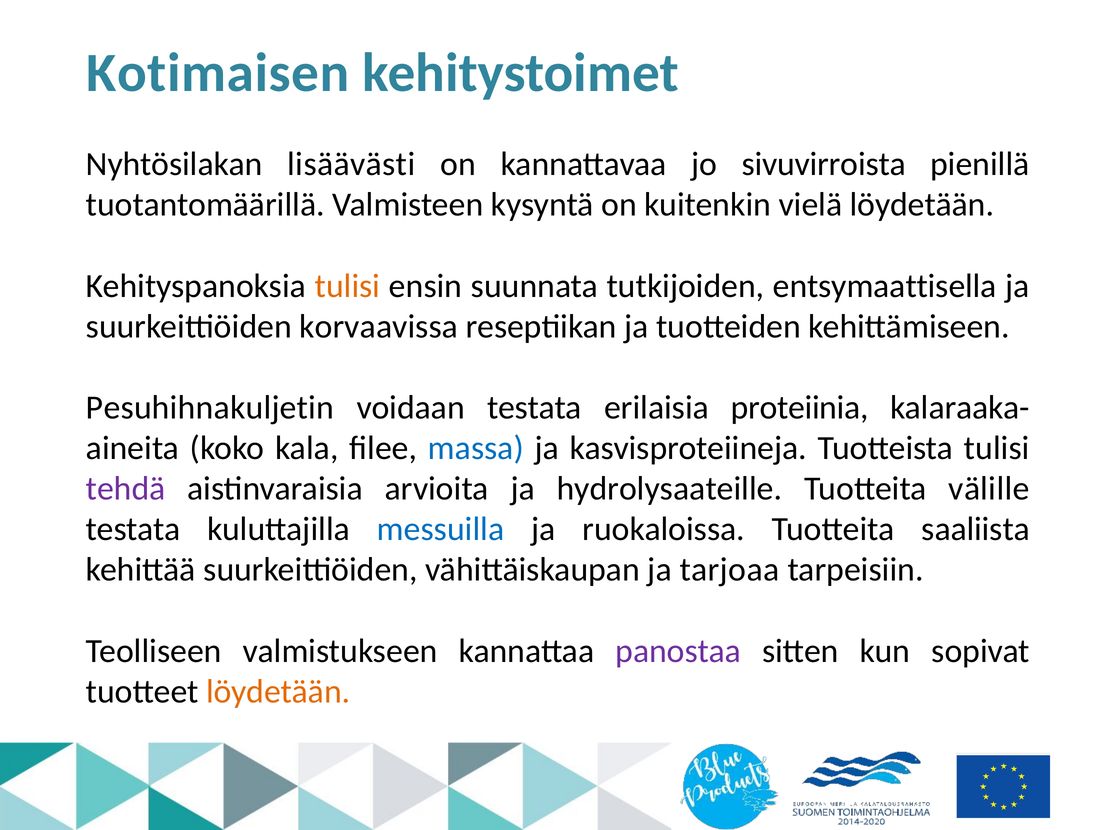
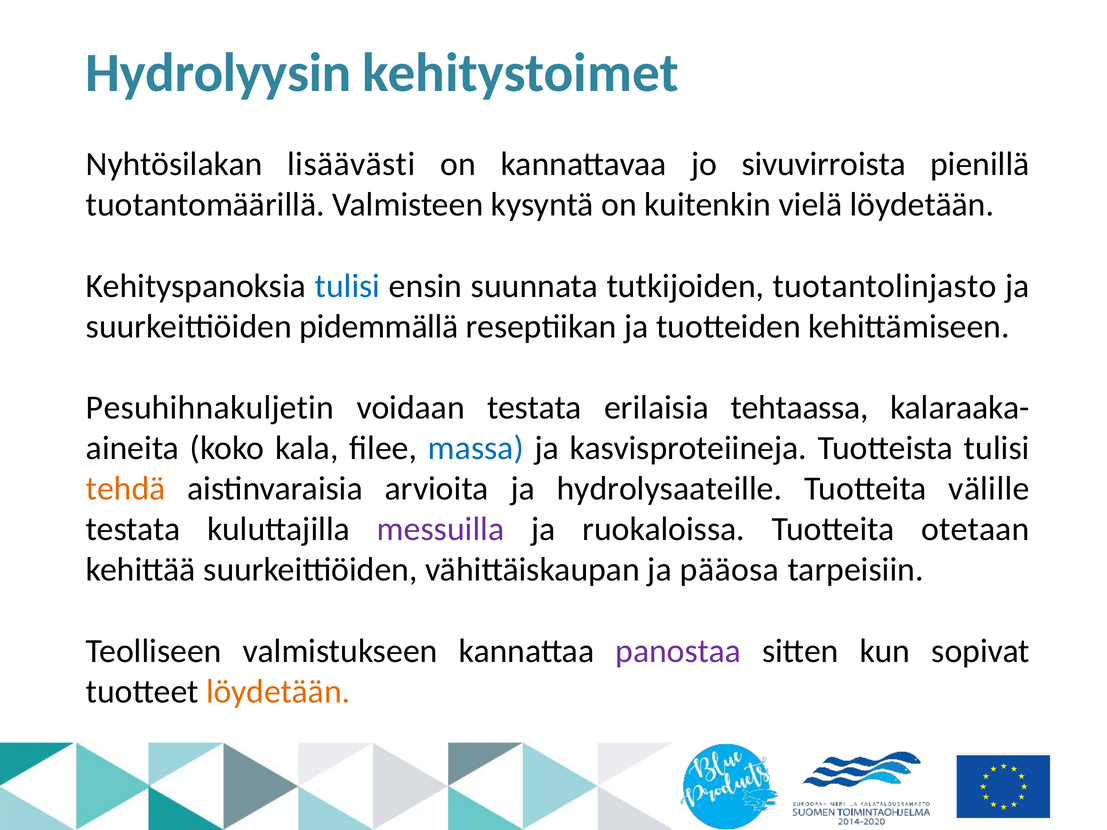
Kotimaisen: Kotimaisen -> Hydrolyysin
tulisi at (347, 286) colour: orange -> blue
entsymaattisella: entsymaattisella -> tuotantolinjasto
korvaavissa: korvaavissa -> pidemmällä
proteiinia: proteiinia -> tehtaassa
tehdä colour: purple -> orange
messuilla colour: blue -> purple
saaliista: saaliista -> otetaan
tarjoaa: tarjoaa -> pääosa
